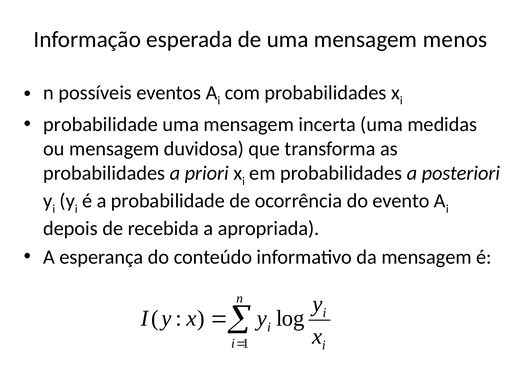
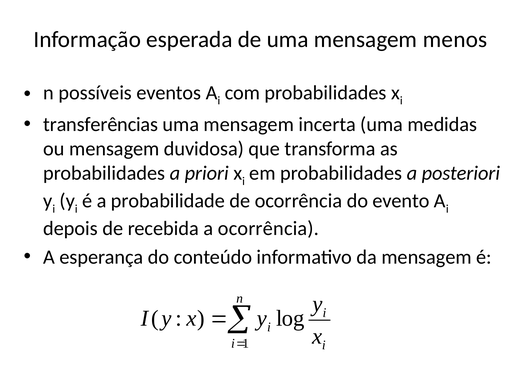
probabilidade at (101, 124): probabilidade -> transferências
a apropriada: apropriada -> ocorrência
